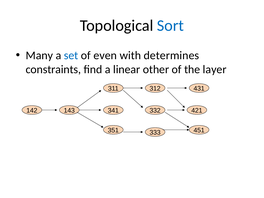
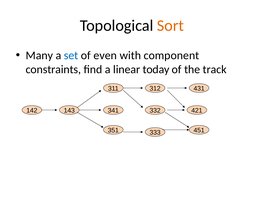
Sort colour: blue -> orange
determines: determines -> component
other: other -> today
layer: layer -> track
